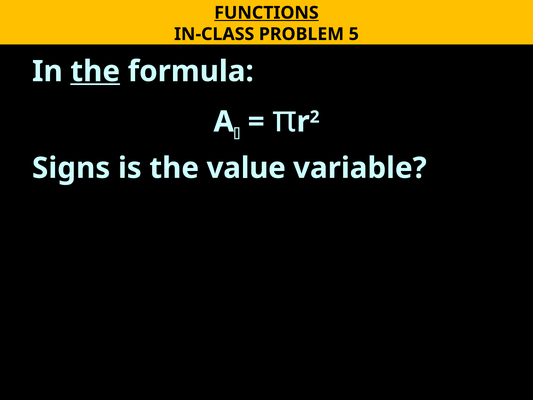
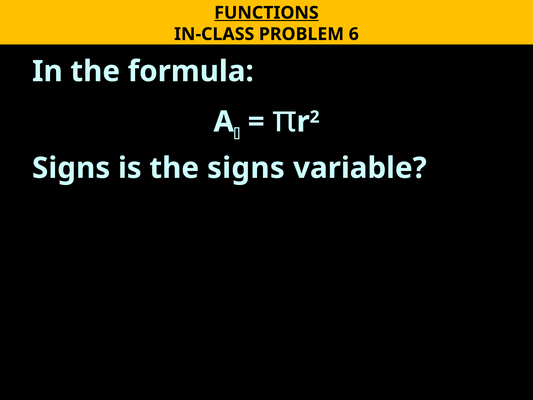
5: 5 -> 6
the at (95, 71) underline: present -> none
the value: value -> signs
